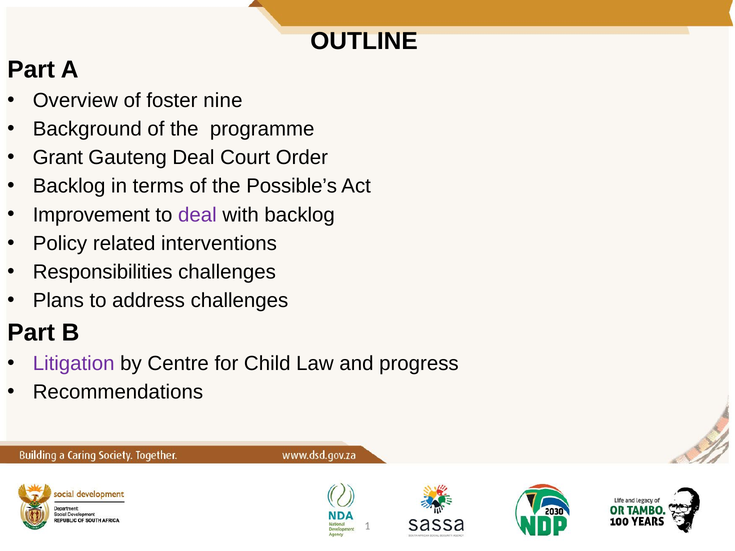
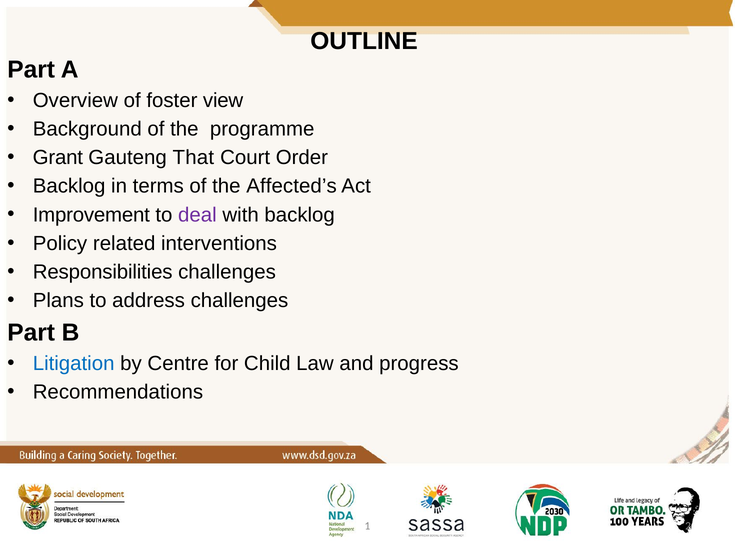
nine: nine -> view
Gauteng Deal: Deal -> That
Possible’s: Possible’s -> Affected’s
Litigation colour: purple -> blue
